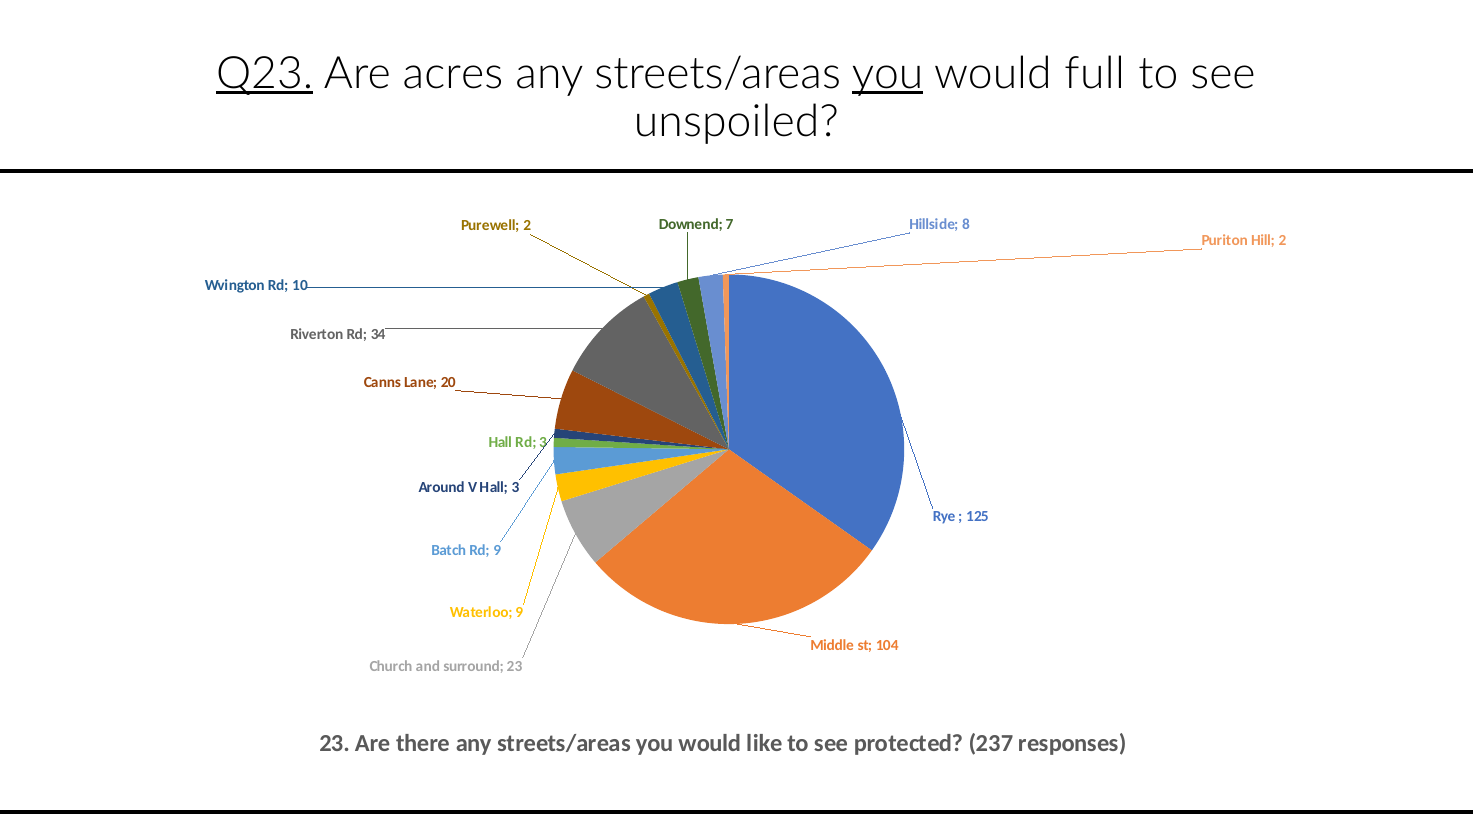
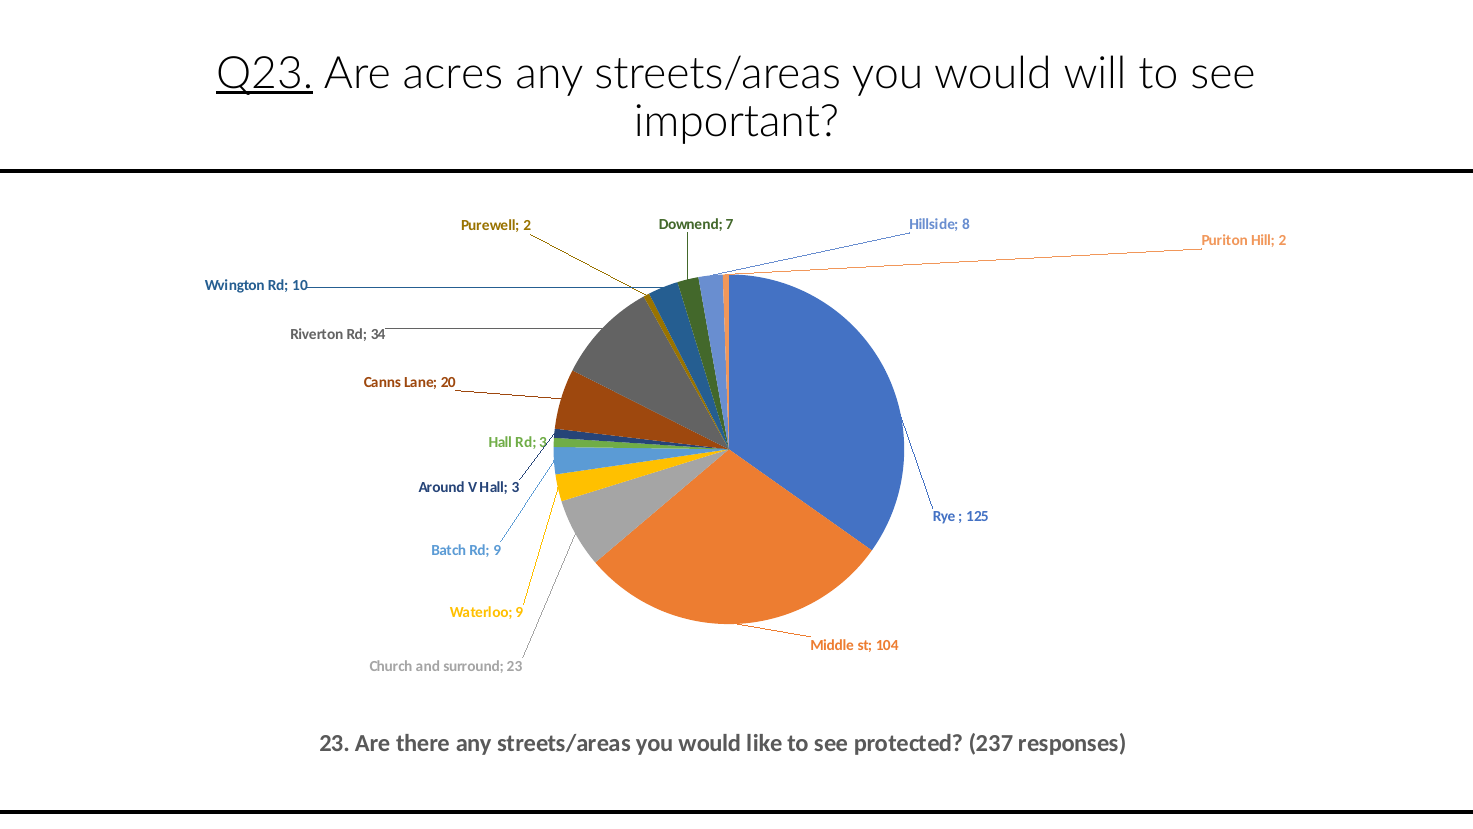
you at (888, 73) underline: present -> none
full: full -> will
unspoiled: unspoiled -> important
